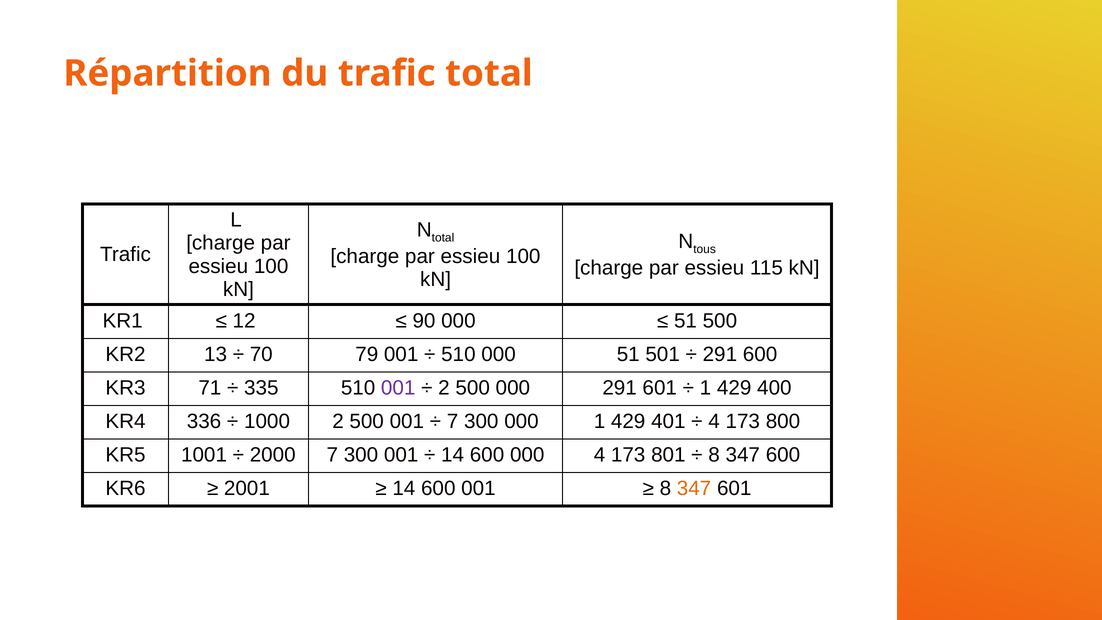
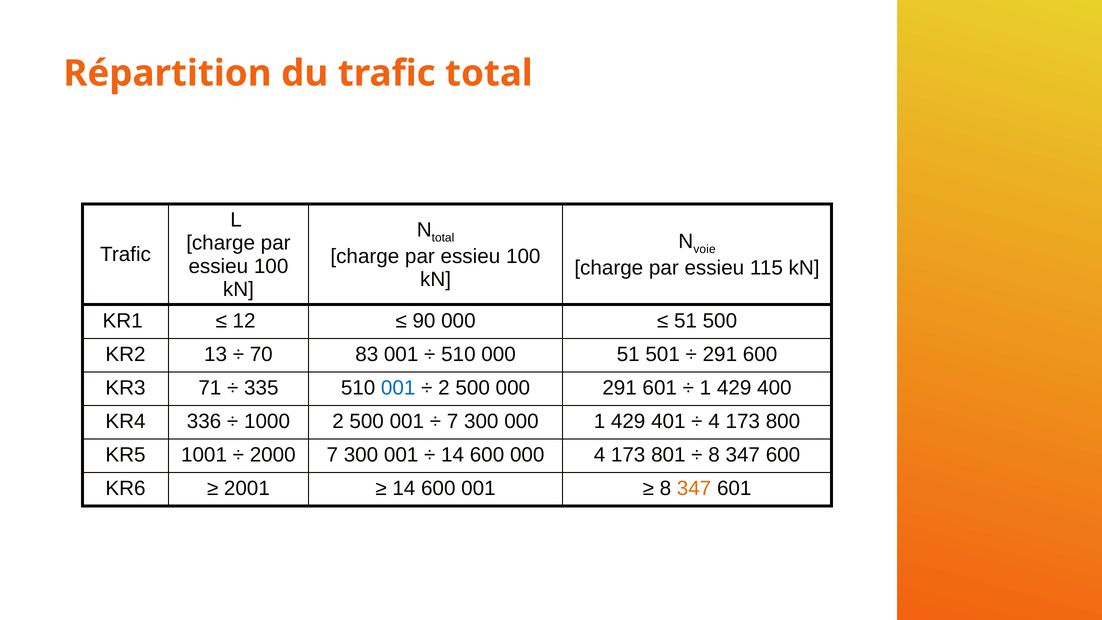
tous: tous -> voie
79: 79 -> 83
001 at (398, 388) colour: purple -> blue
